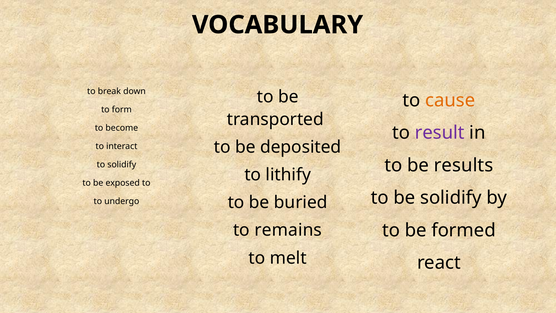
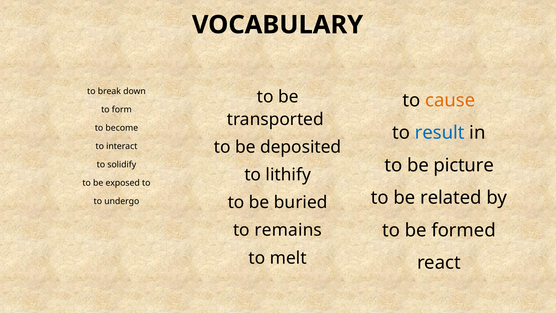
result colour: purple -> blue
results: results -> picture
be solidify: solidify -> related
